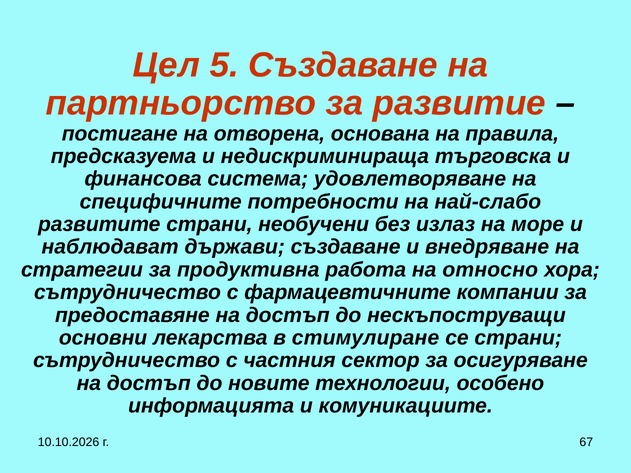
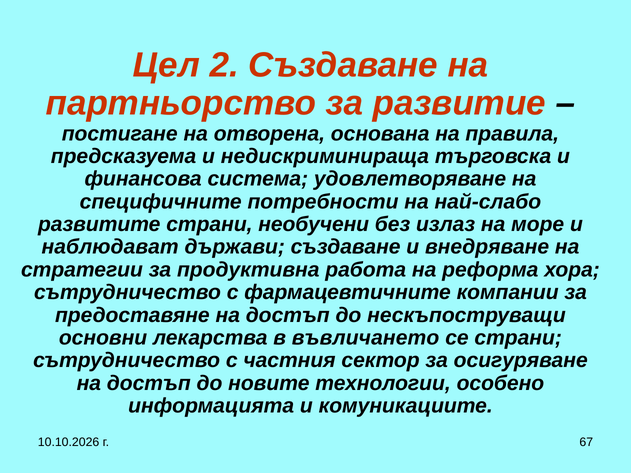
5: 5 -> 2
относно: относно -> реформа
стимулиране: стимулиране -> въвличането
